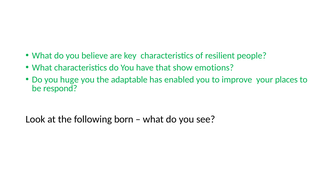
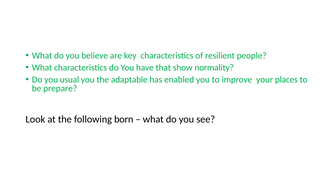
emotions: emotions -> normality
huge: huge -> usual
respond: respond -> prepare
